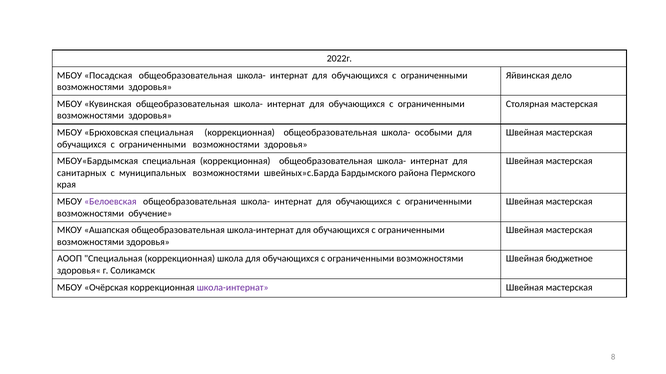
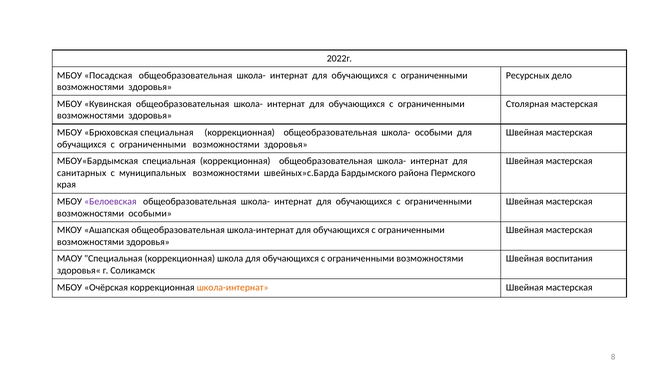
Яйвинская: Яйвинская -> Ресурсных
возможностями обучение: обучение -> особыми
АООП: АООП -> МАОУ
бюджетное: бюджетное -> воспитания
школа-интернат at (233, 288) colour: purple -> orange
